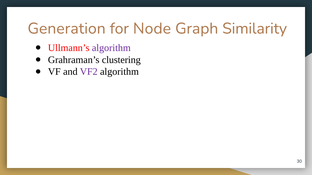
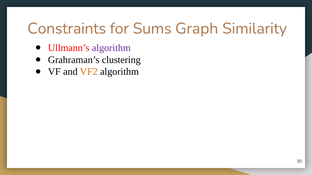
Generation: Generation -> Constraints
Node: Node -> Sums
VF2 colour: purple -> orange
